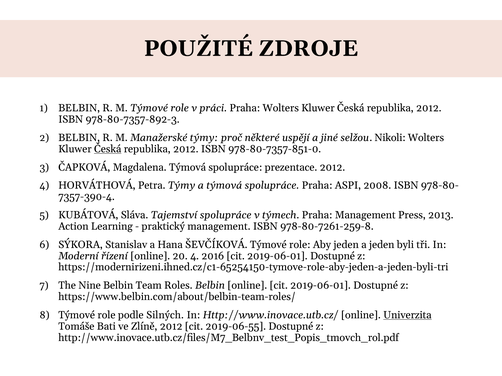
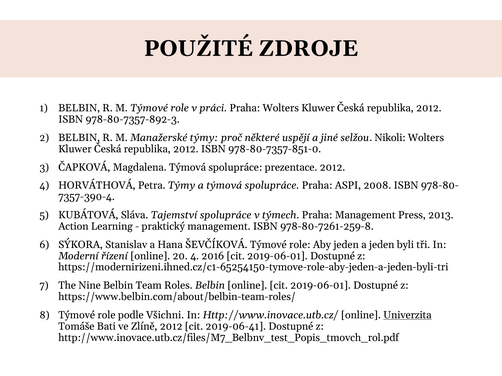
Česká at (108, 149) underline: present -> none
Silných: Silných -> Všichni
2019-06-55: 2019-06-55 -> 2019-06-41
